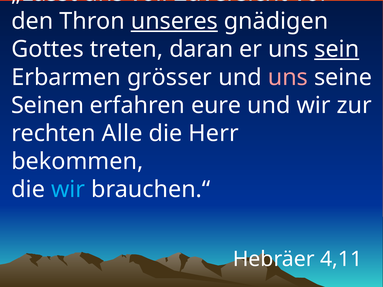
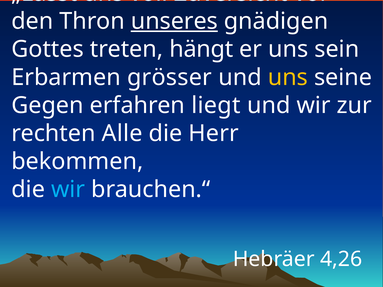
daran: daran -> hängt
sein underline: present -> none
uns at (288, 77) colour: pink -> yellow
Seinen: Seinen -> Gegen
eure: eure -> liegt
4,11: 4,11 -> 4,26
